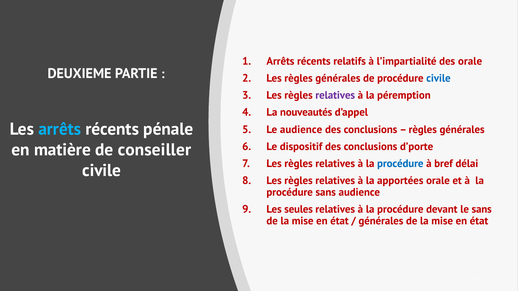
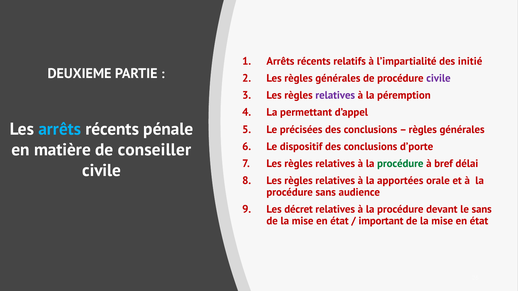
des orale: orale -> initié
civile at (438, 78) colour: blue -> purple
nouveautés: nouveautés -> permettant
Le audience: audience -> précisées
procédure at (400, 164) colour: blue -> green
seules: seules -> décret
générales at (381, 221): générales -> important
